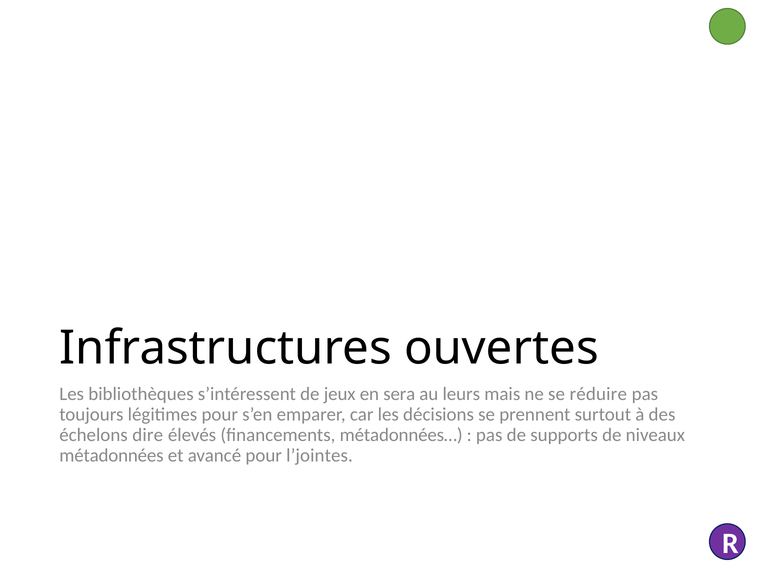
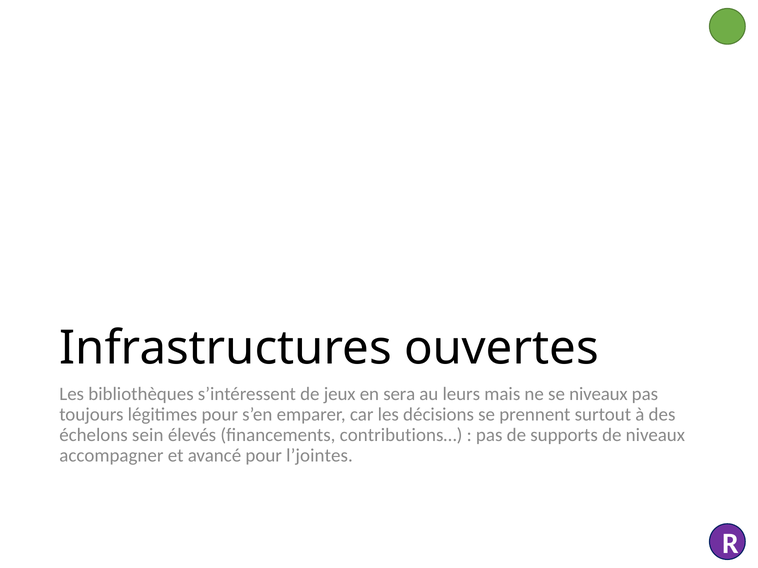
se réduire: réduire -> niveaux
dire: dire -> sein
métadonnées…: métadonnées… -> contributions…
métadonnées: métadonnées -> accompagner
